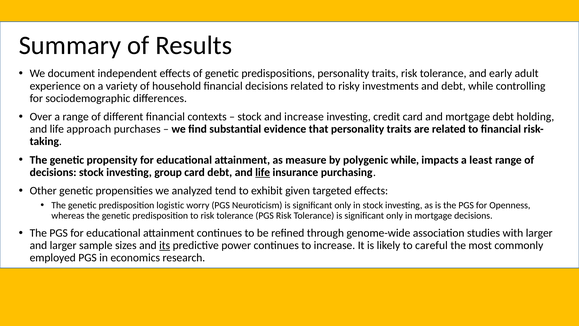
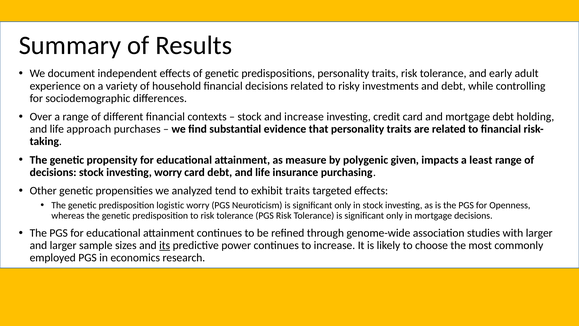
polygenic while: while -> given
investing group: group -> worry
life at (263, 172) underline: present -> none
exhibit given: given -> traits
careful: careful -> choose
